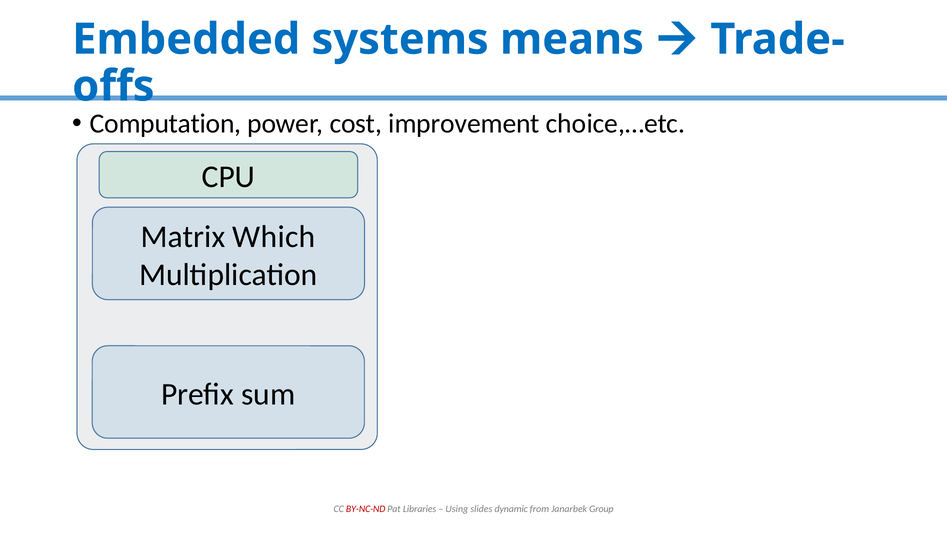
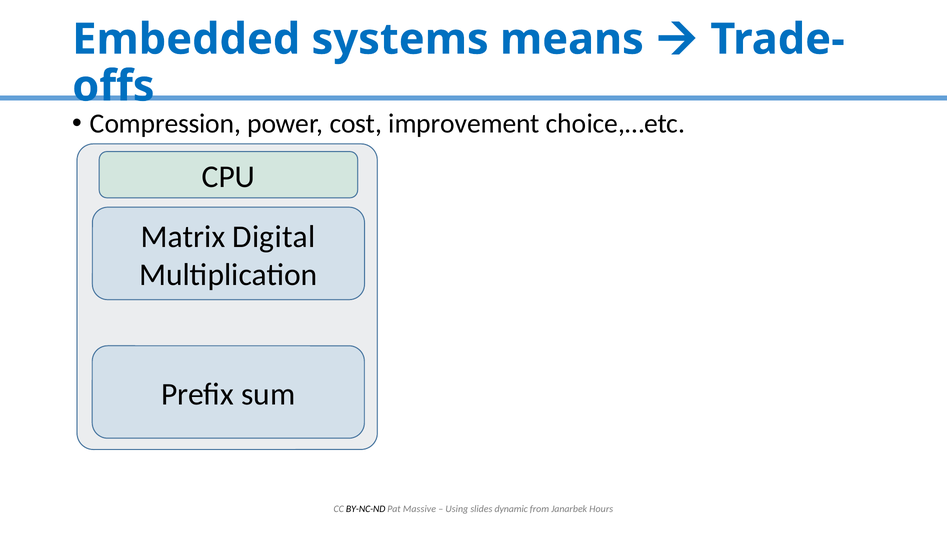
Computation: Computation -> Compression
Which: Which -> Digital
BY-NC-ND colour: red -> black
Libraries: Libraries -> Massive
Group: Group -> Hours
